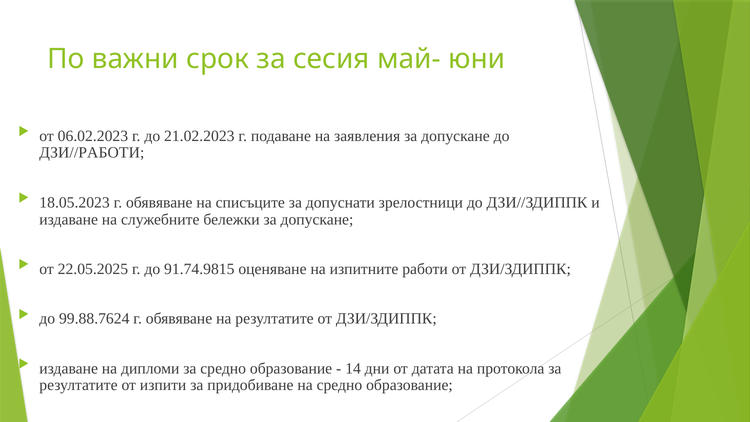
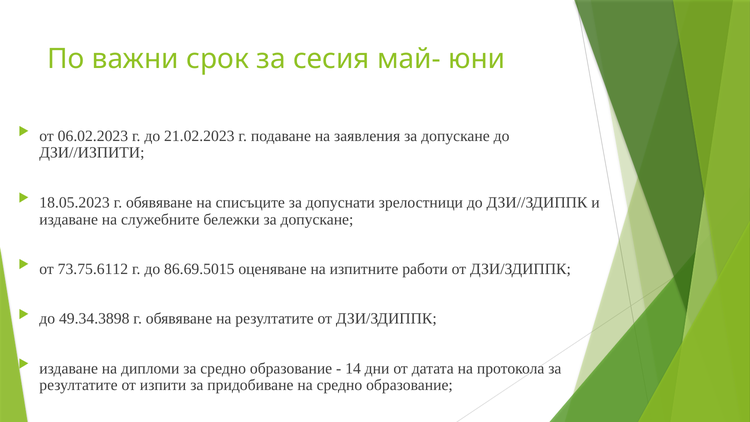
ДЗИ//РАБОТИ: ДЗИ//РАБОТИ -> ДЗИ//ИЗПИТИ
22.05.2025: 22.05.2025 -> 73.75.6112
91.74.9815: 91.74.9815 -> 86.69.5015
99.88.7624: 99.88.7624 -> 49.34.3898
